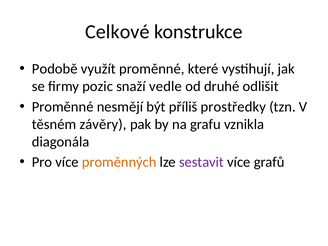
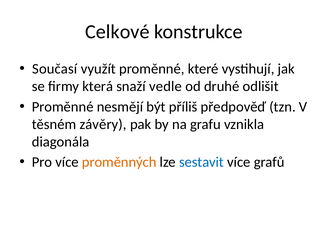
Podobě: Podobě -> Současí
pozic: pozic -> která
prostředky: prostředky -> předpověď
sestavit colour: purple -> blue
